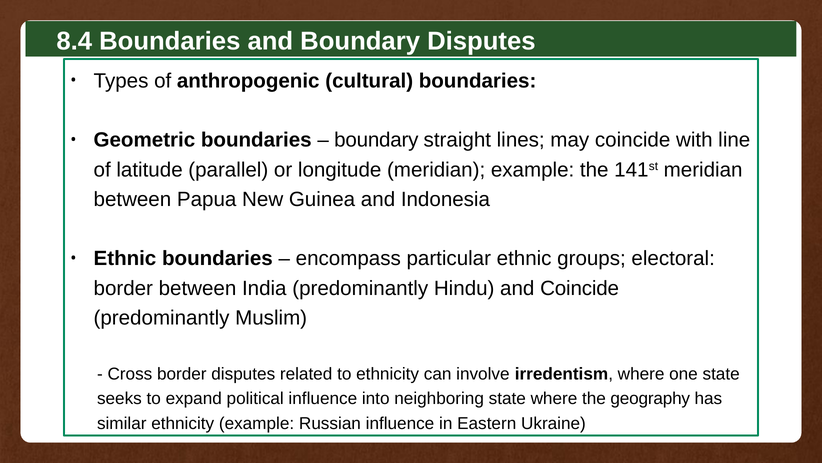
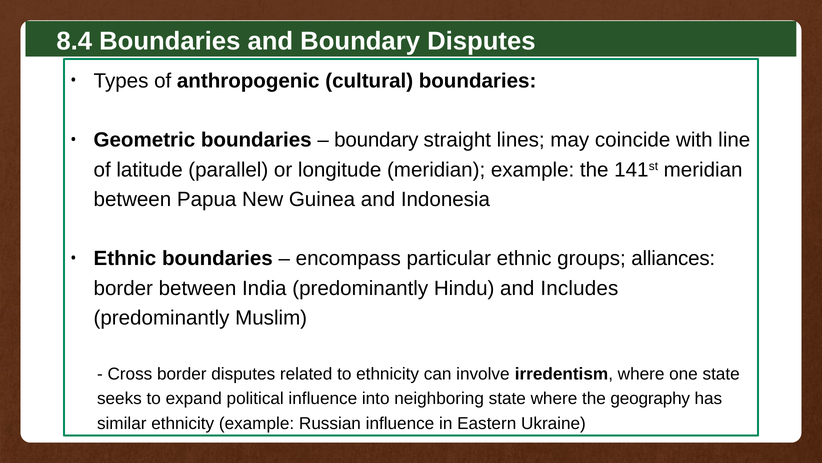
electoral: electoral -> alliances
and Coincide: Coincide -> Includes
